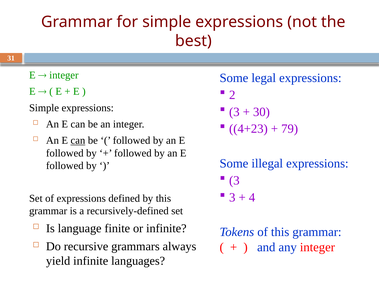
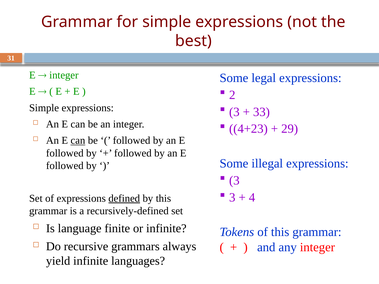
30: 30 -> 33
79: 79 -> 29
defined underline: none -> present
